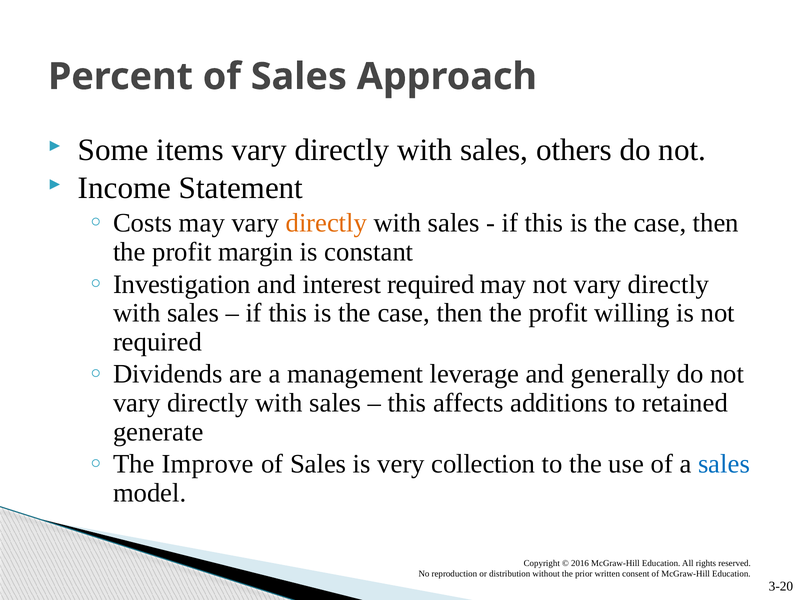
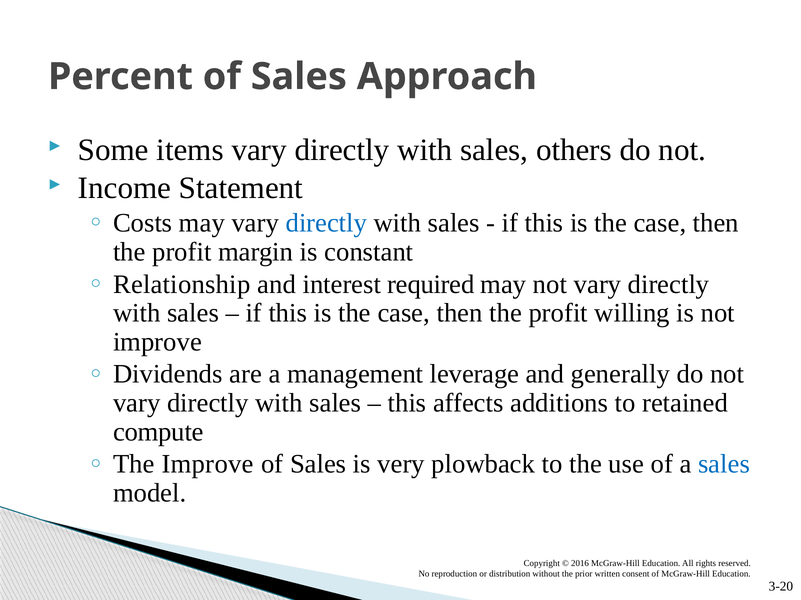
directly at (326, 223) colour: orange -> blue
Investigation: Investigation -> Relationship
required at (157, 342): required -> improve
generate: generate -> compute
collection: collection -> plowback
